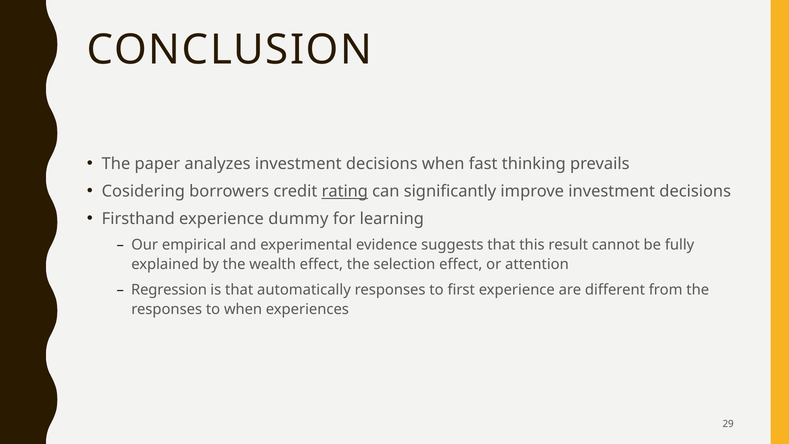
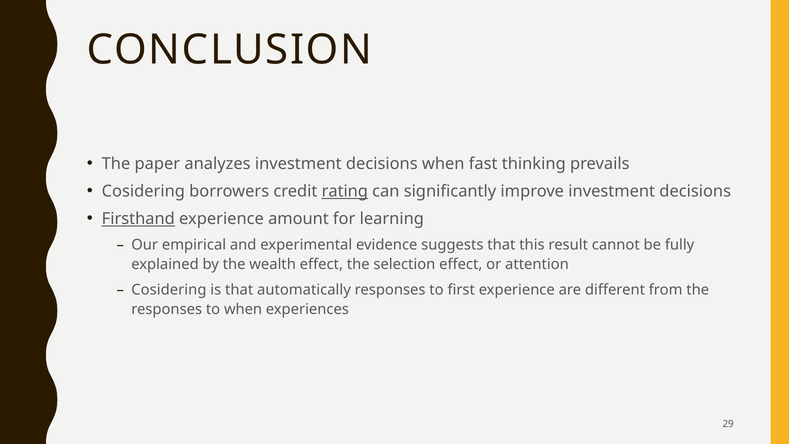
Firsthand underline: none -> present
dummy: dummy -> amount
Regression at (169, 290): Regression -> Cosidering
